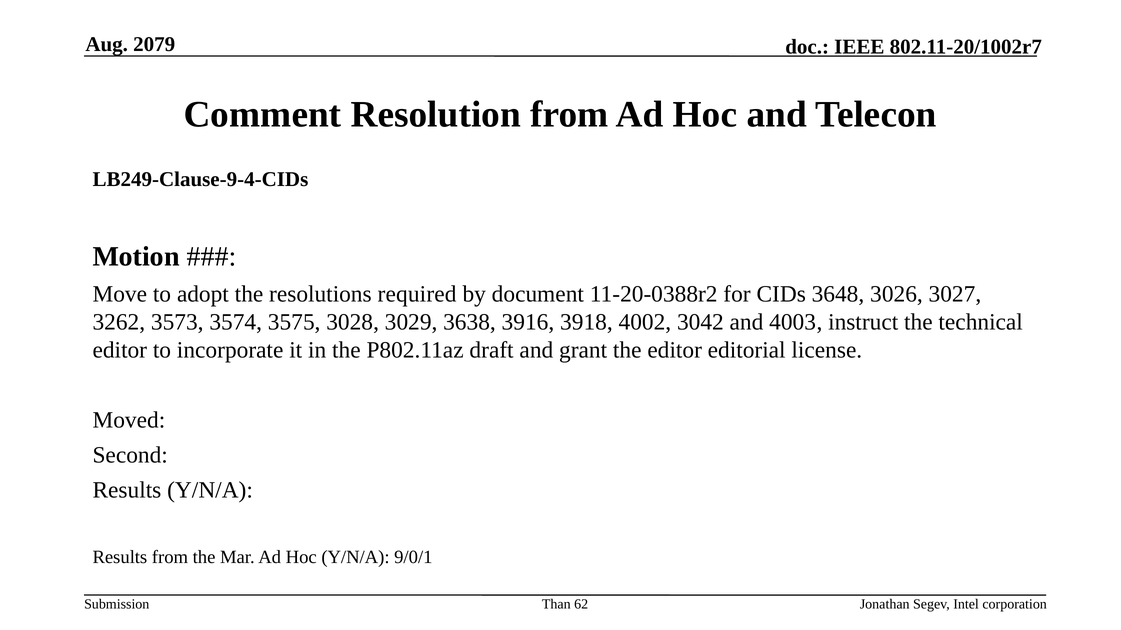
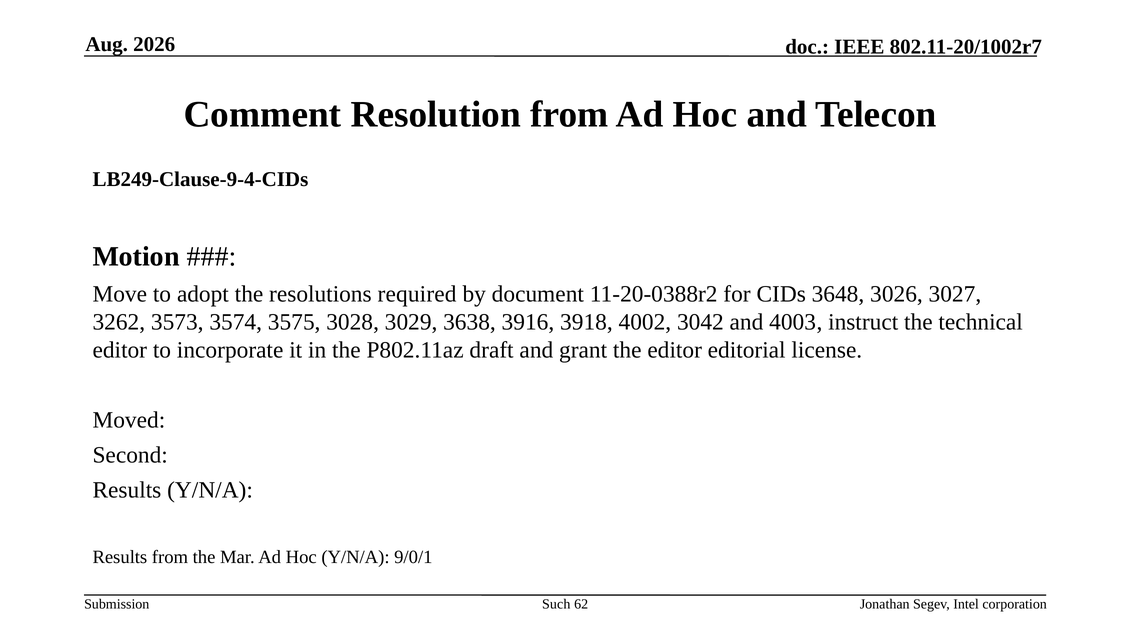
2079: 2079 -> 2026
Than: Than -> Such
